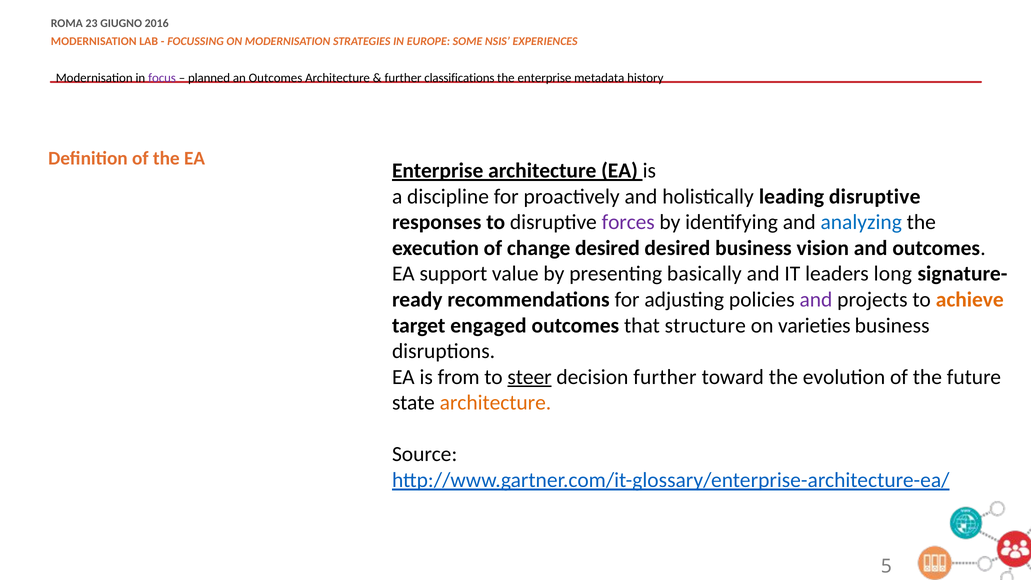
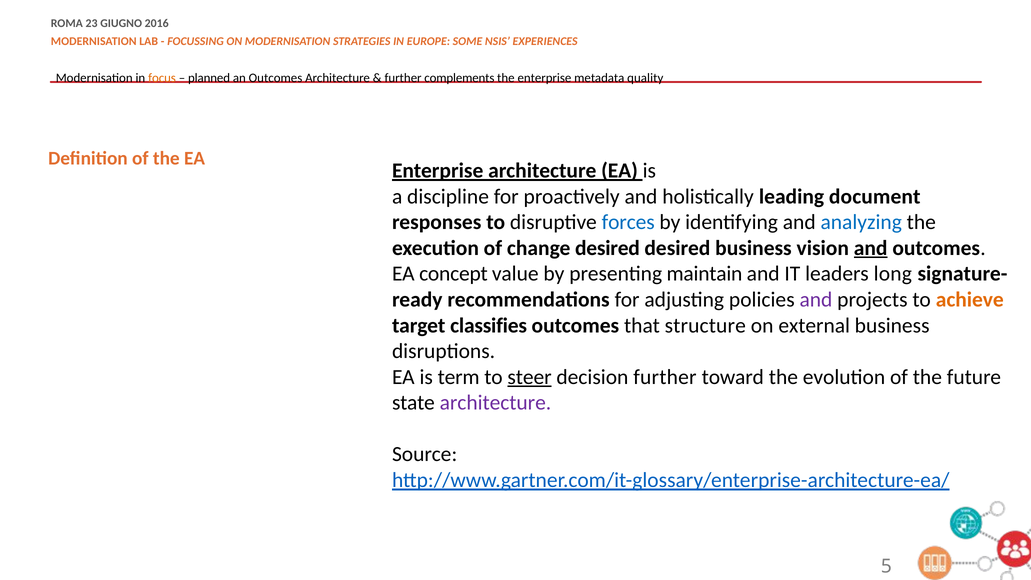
focus colour: purple -> orange
classifications: classifications -> complements
history: history -> quality
leading disruptive: disruptive -> document
forces colour: purple -> blue
and at (871, 248) underline: none -> present
support: support -> concept
basically: basically -> maintain
engaged: engaged -> classifies
varieties: varieties -> external
from: from -> term
architecture at (495, 403) colour: orange -> purple
